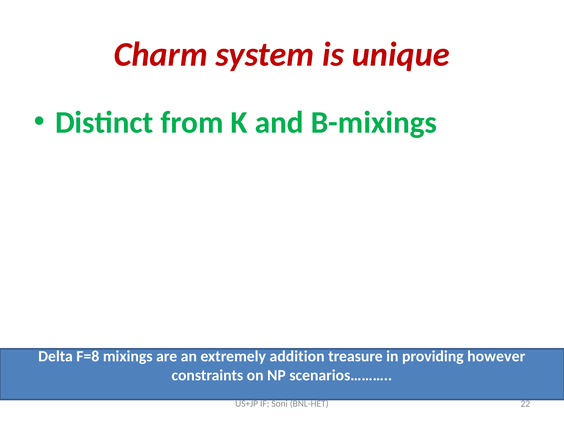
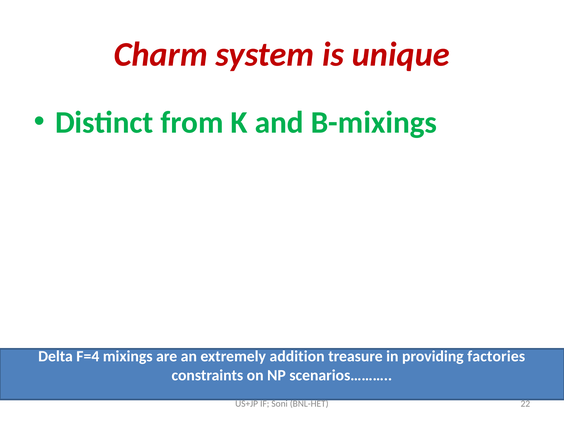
F=8: F=8 -> F=4
however: however -> factories
